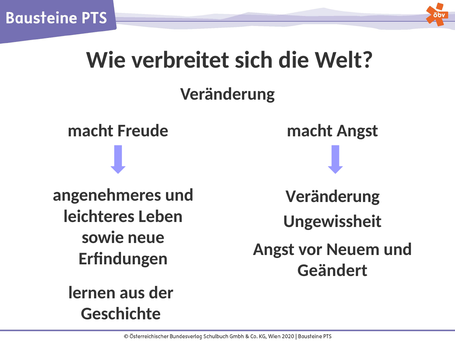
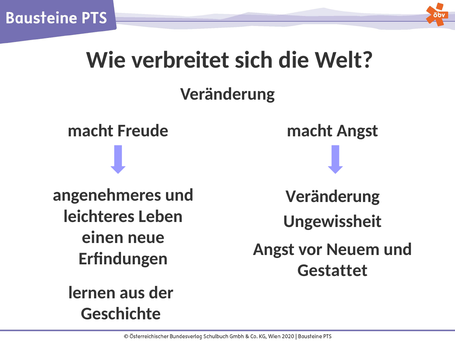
sowie: sowie -> einen
Geändert: Geändert -> Gestattet
